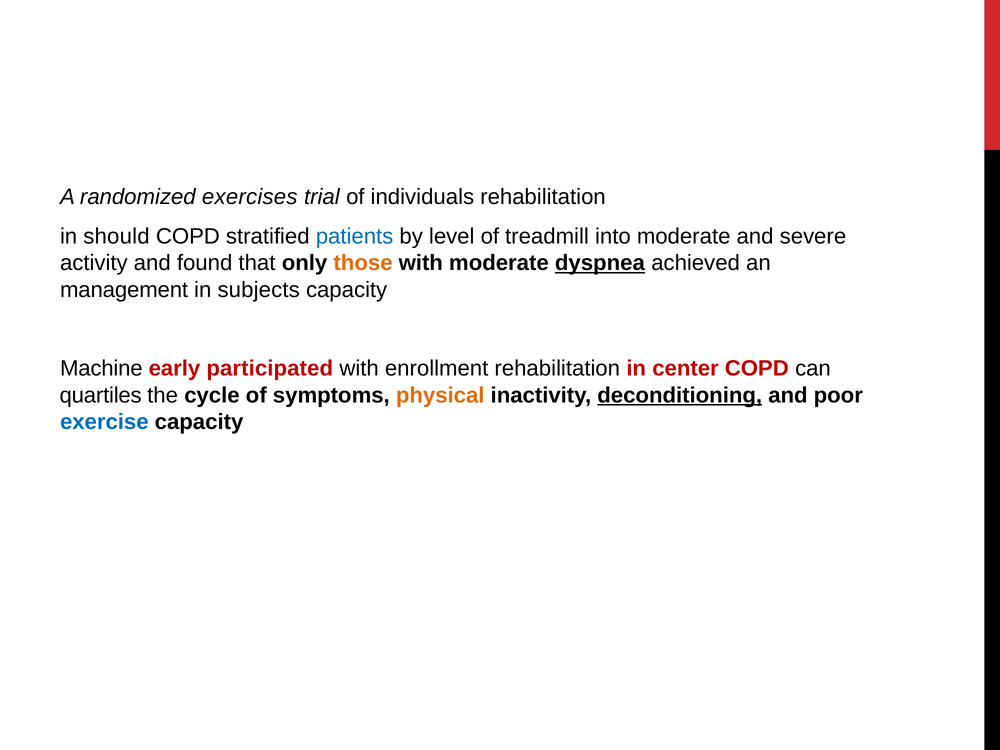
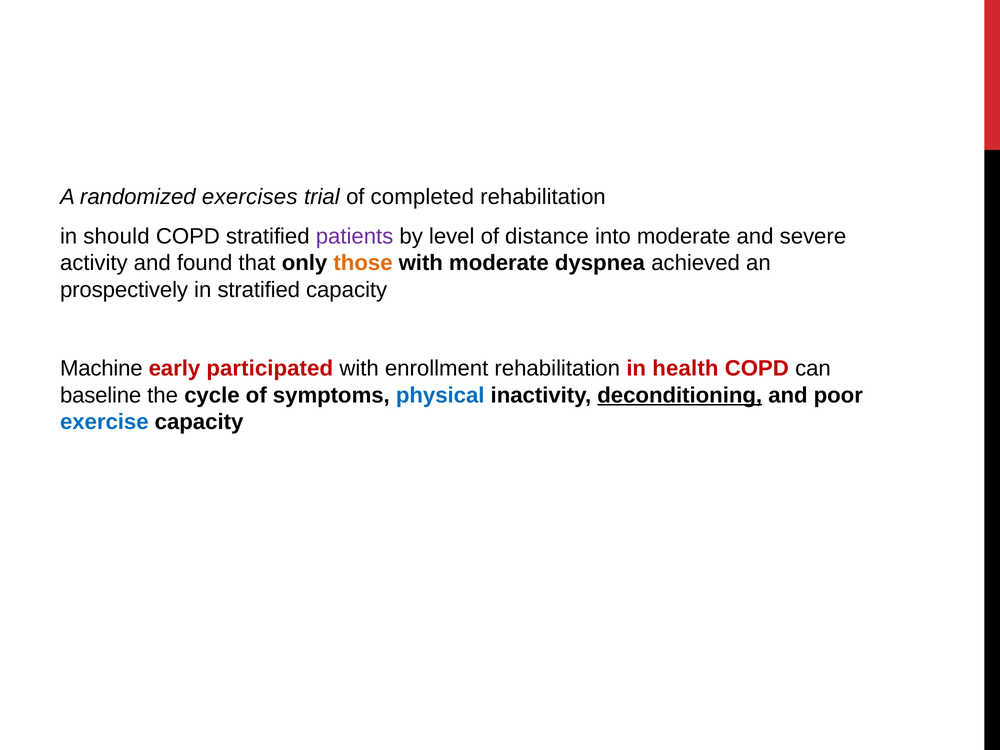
individuals: individuals -> completed
patients colour: blue -> purple
treadmill: treadmill -> distance
dyspnea underline: present -> none
management: management -> prospectively
in subjects: subjects -> stratified
center: center -> health
quartiles: quartiles -> baseline
physical colour: orange -> blue
